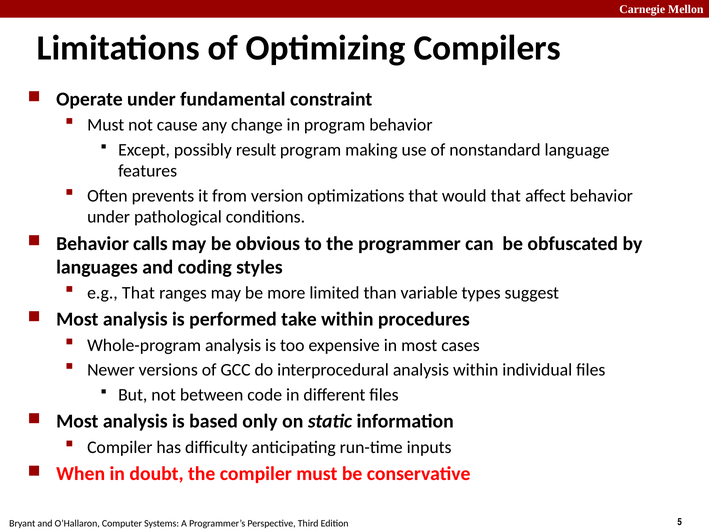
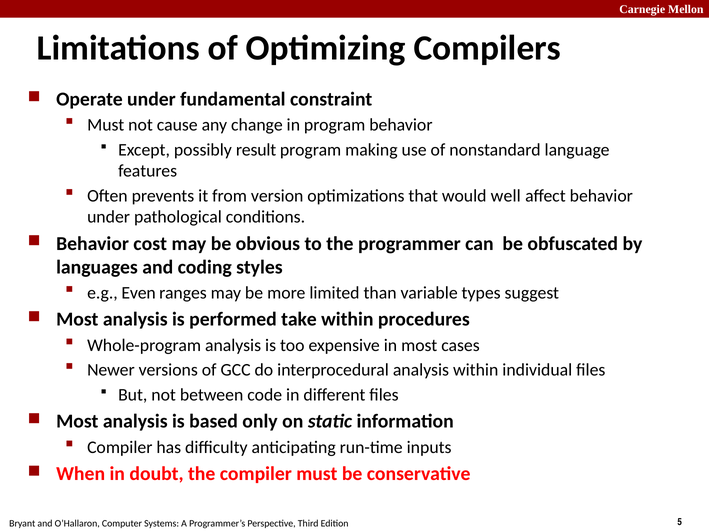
would that: that -> well
calls: calls -> cost
e.g That: That -> Even
